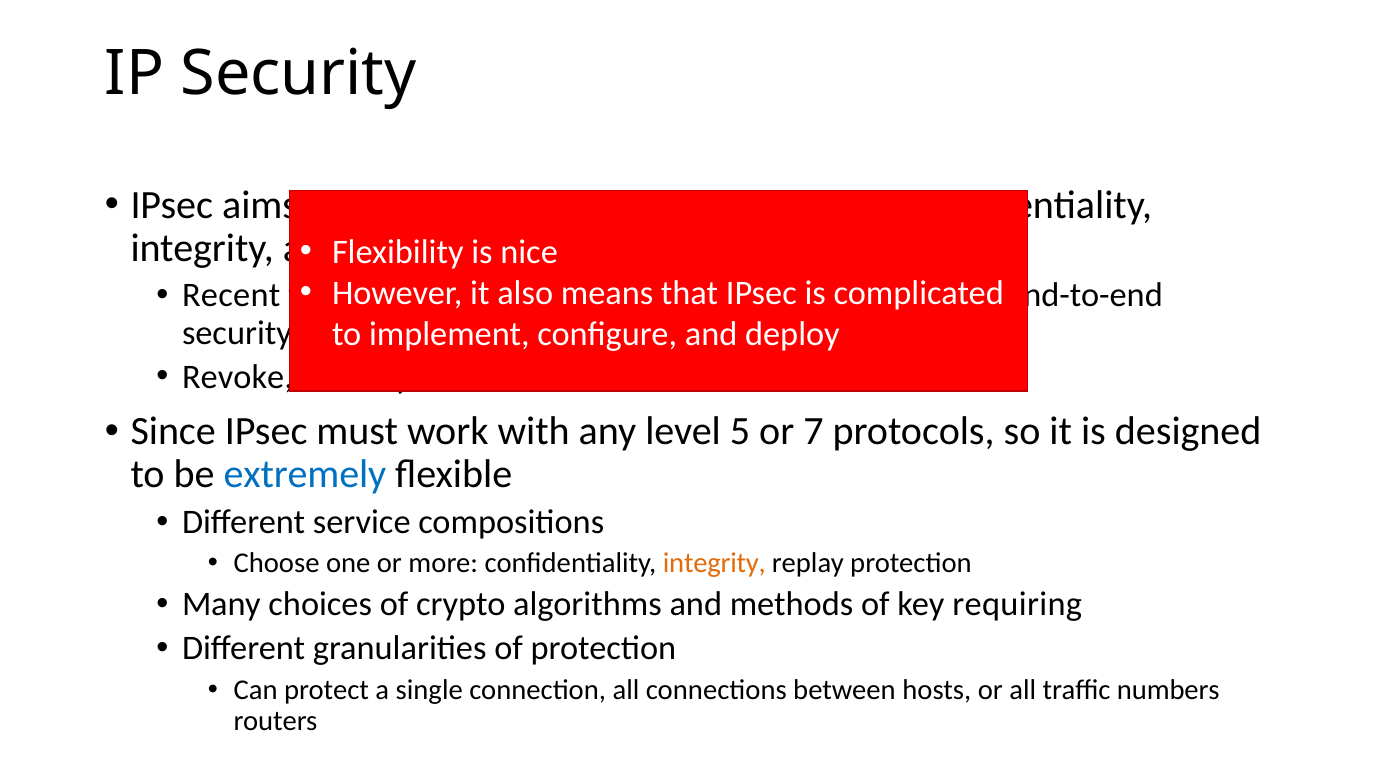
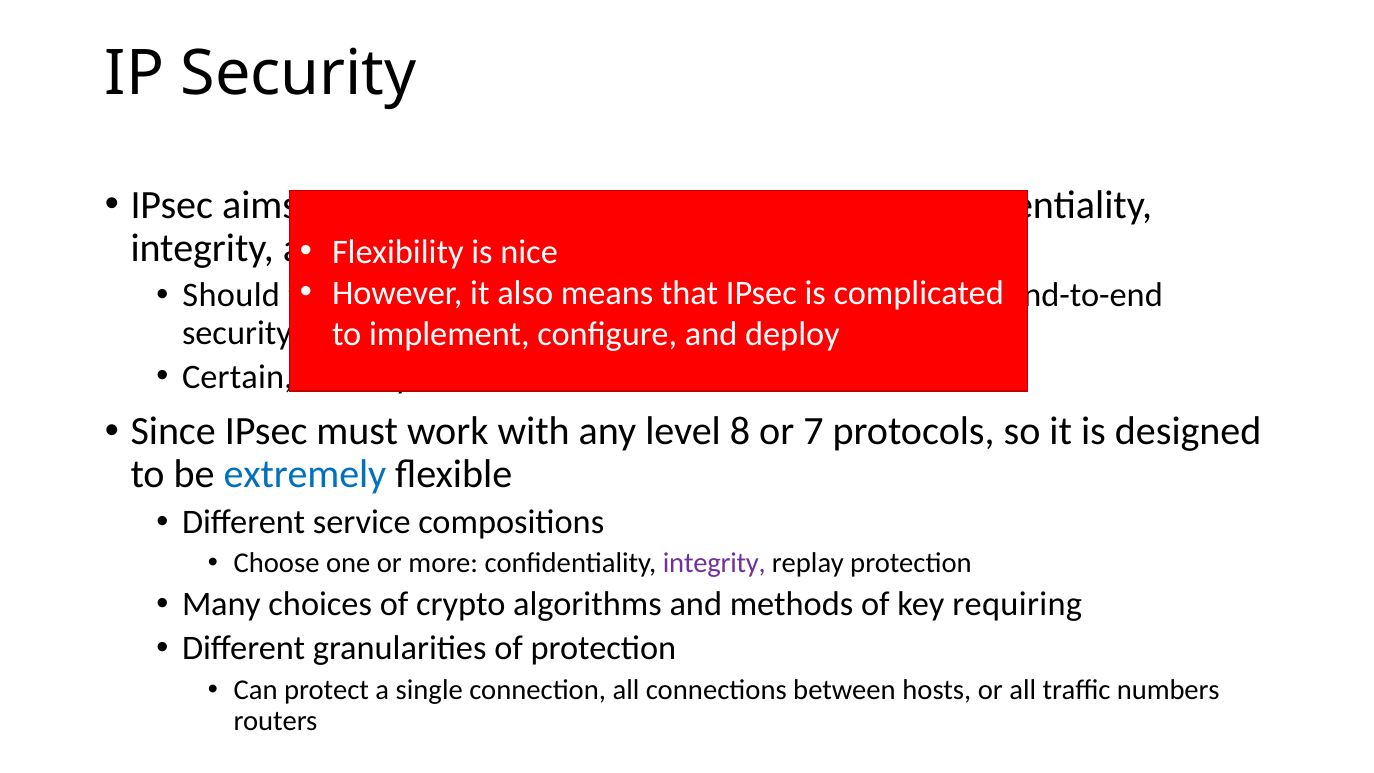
Recent at (231, 296): Recent -> Should
Revoke: Revoke -> Certain
5: 5 -> 8
integrity at (714, 563) colour: orange -> purple
